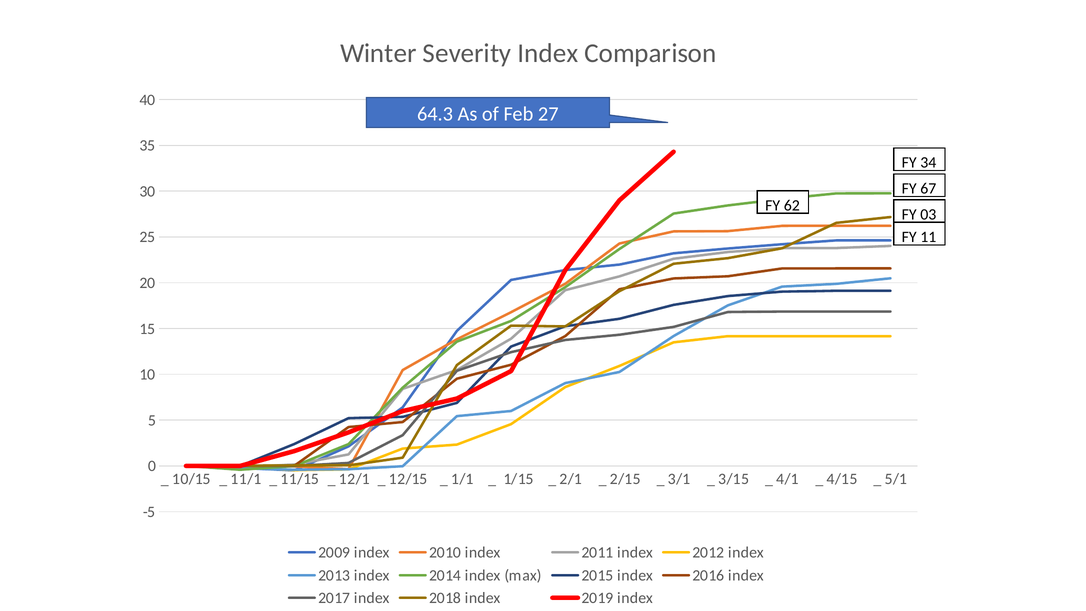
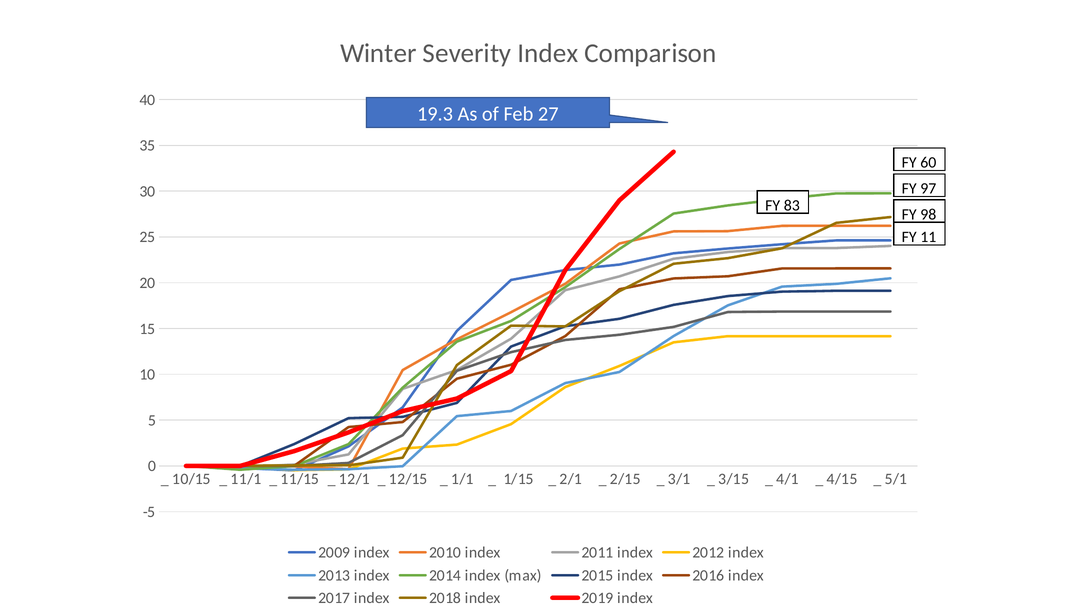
64.3: 64.3 -> 19.3
34: 34 -> 60
67: 67 -> 97
62: 62 -> 83
03: 03 -> 98
